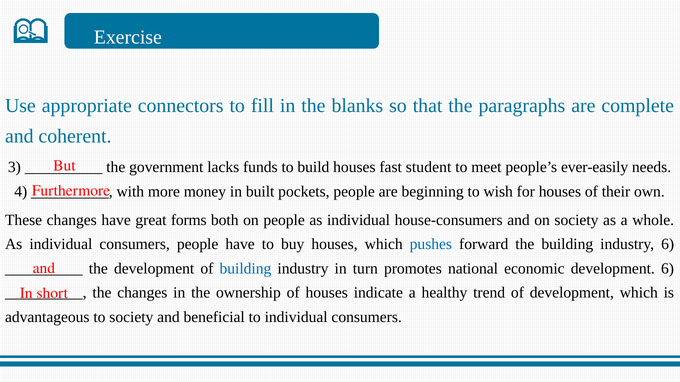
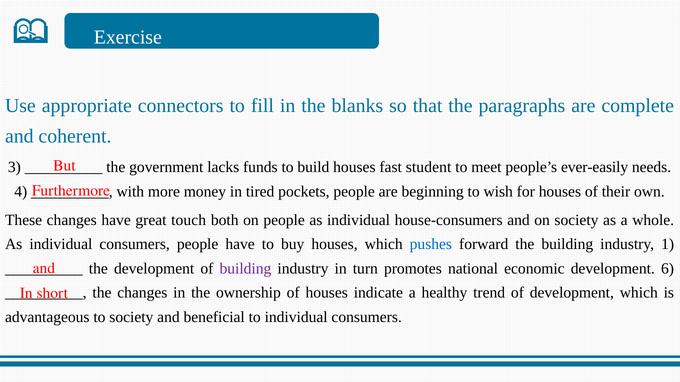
built: built -> tired
forms: forms -> touch
industry 6: 6 -> 1
building at (245, 269) colour: blue -> purple
